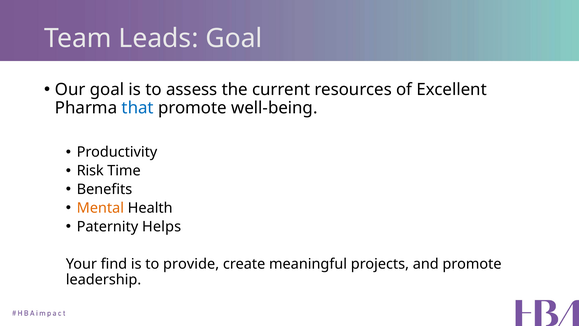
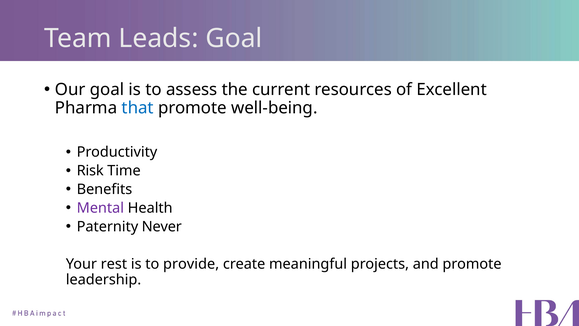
Mental colour: orange -> purple
Helps: Helps -> Never
find: find -> rest
